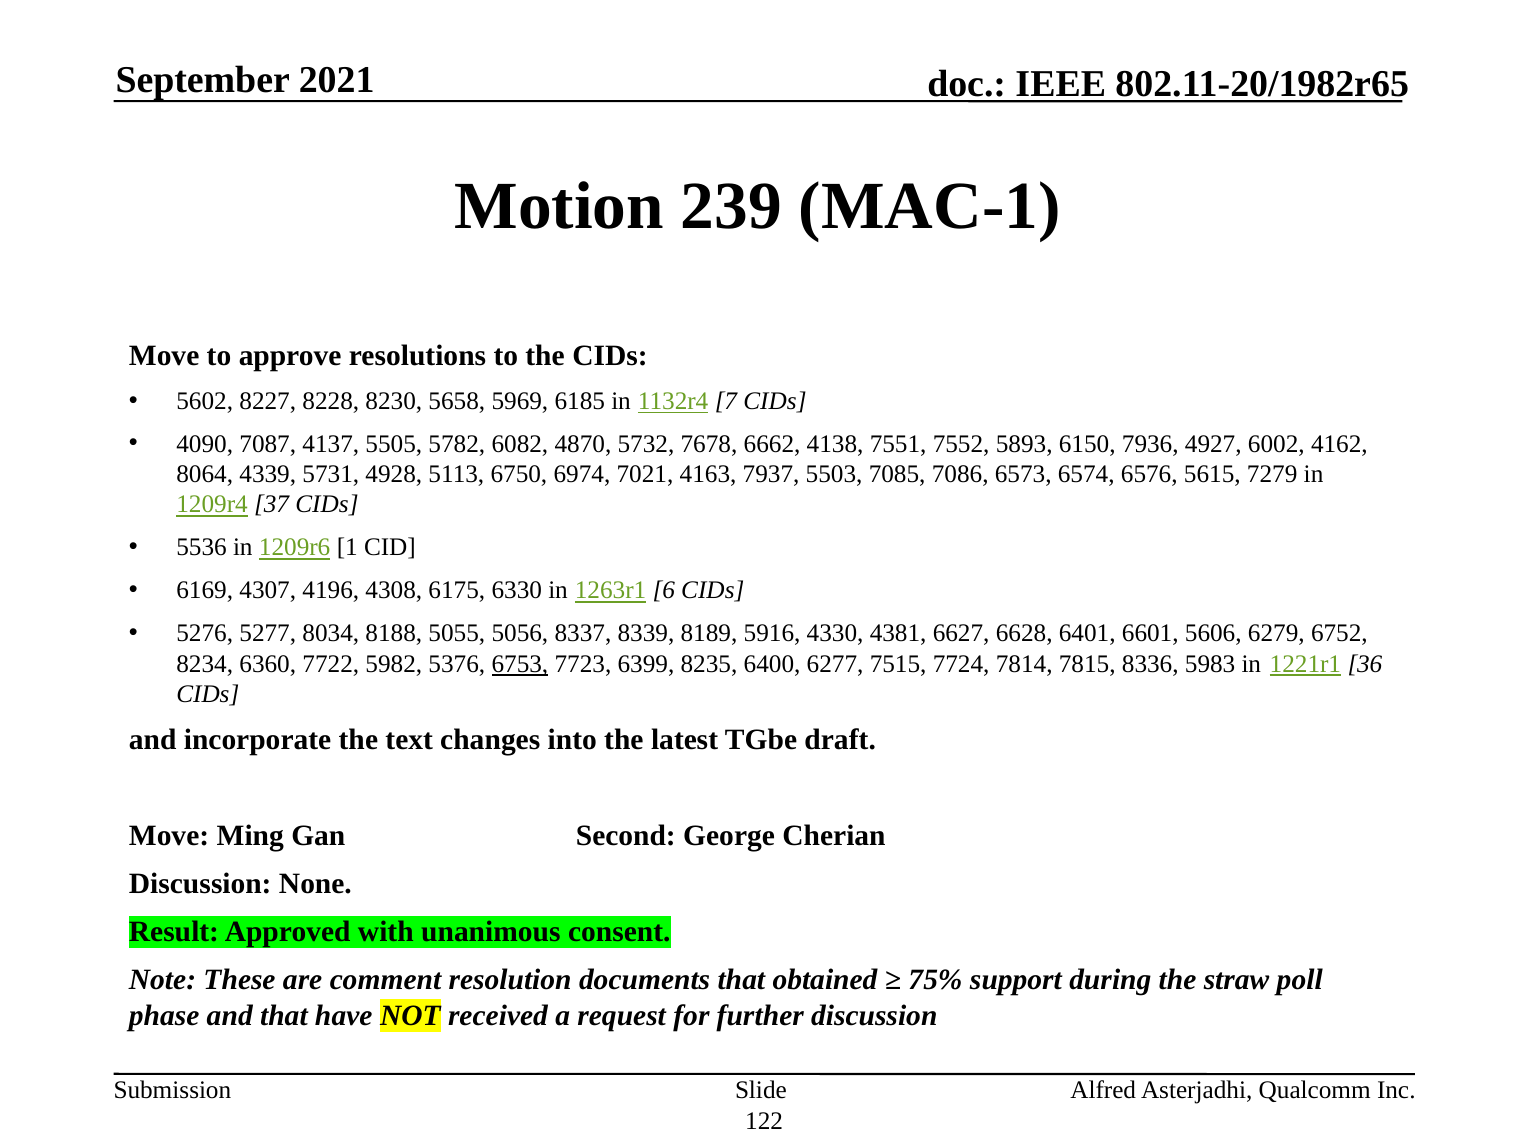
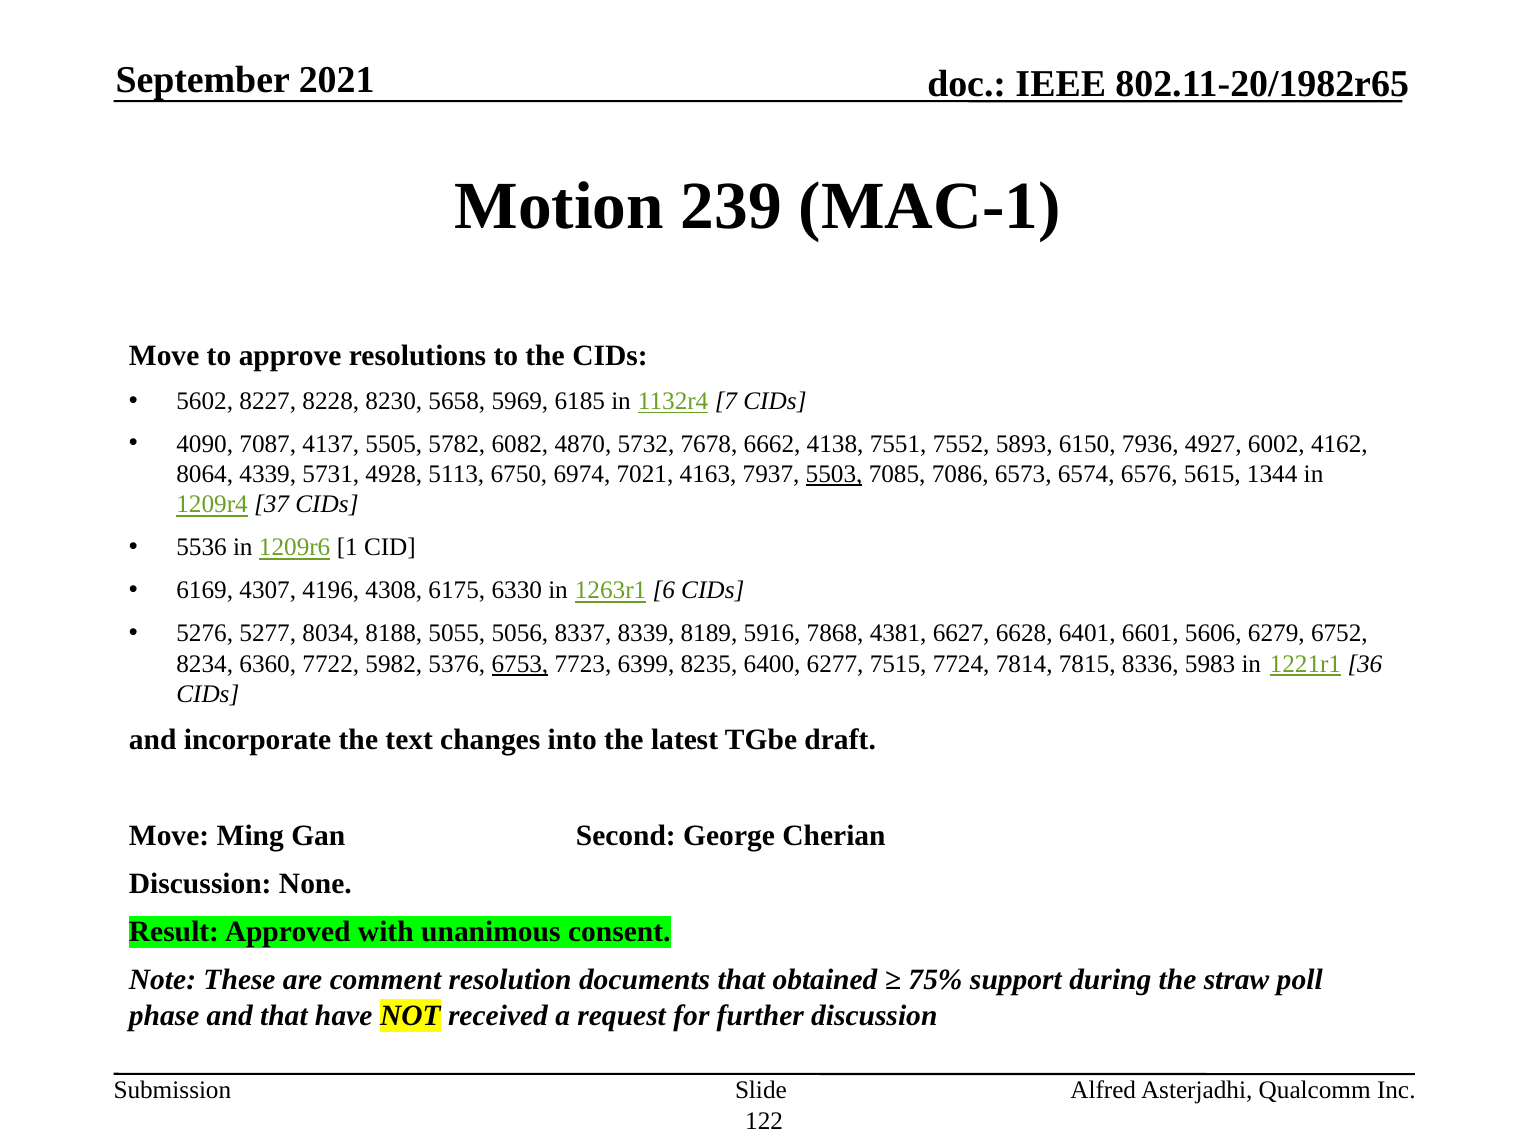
5503 underline: none -> present
7279: 7279 -> 1344
4330: 4330 -> 7868
